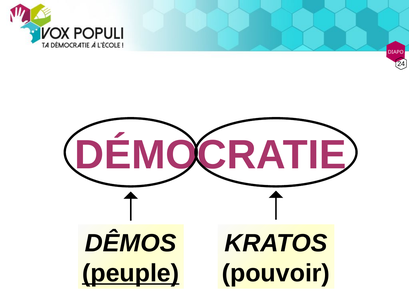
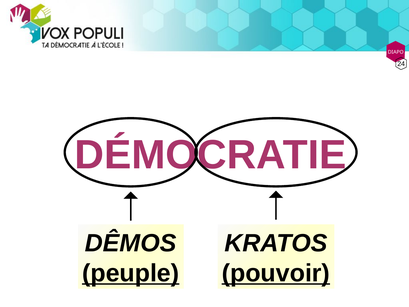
pouvoir underline: none -> present
